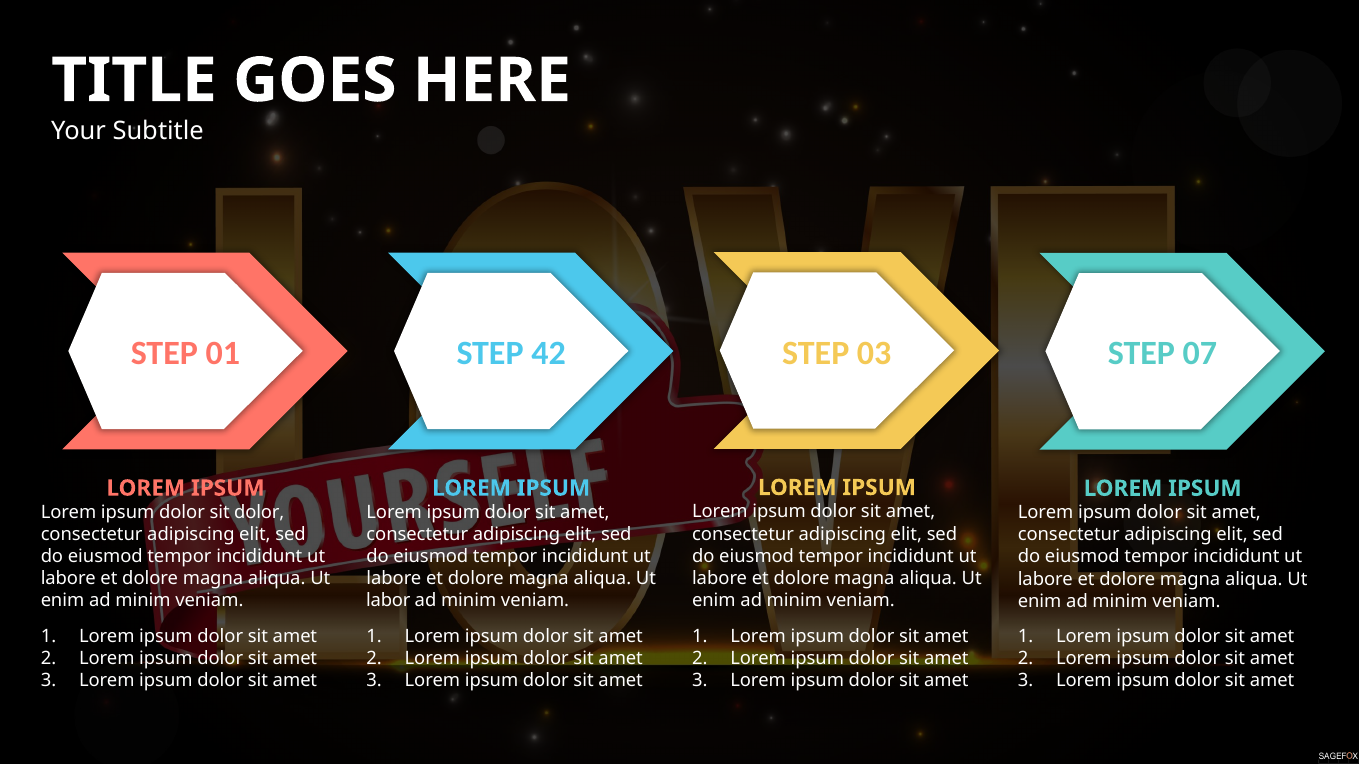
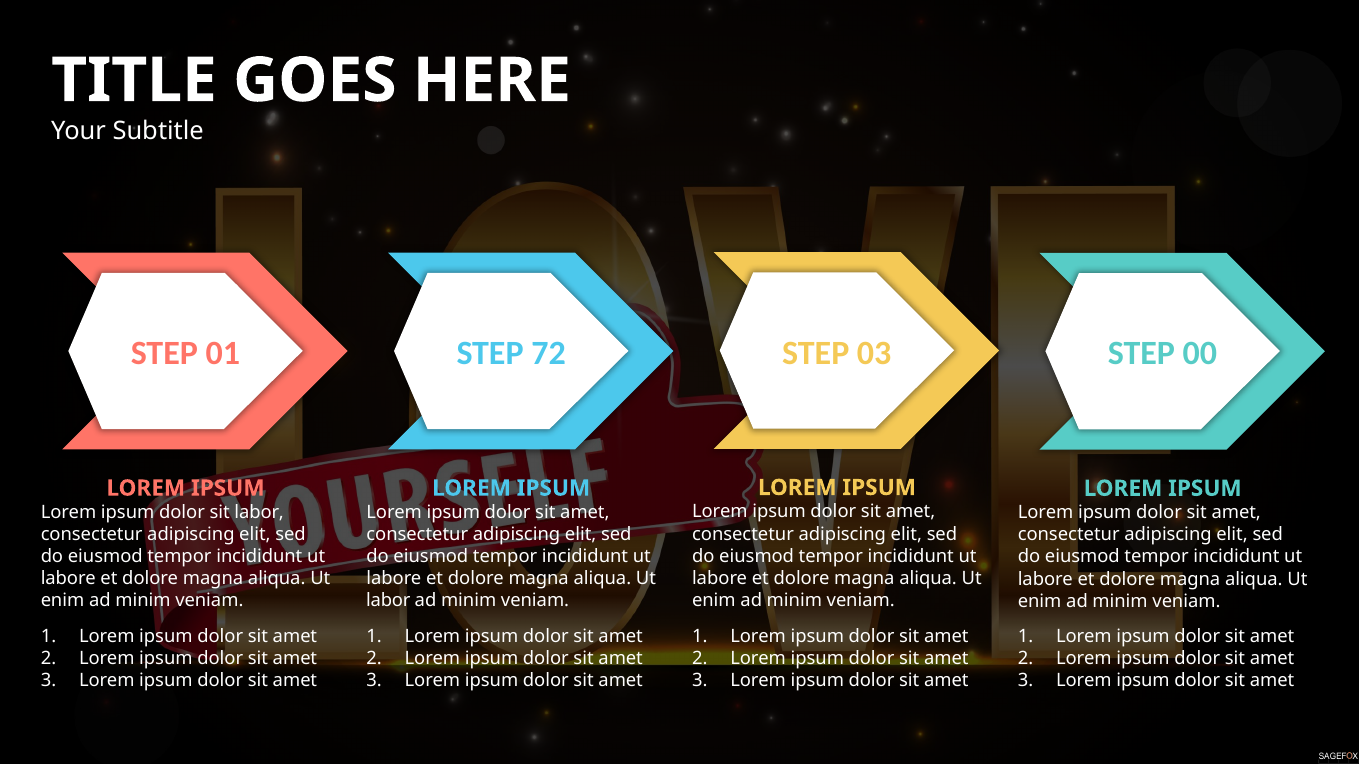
42: 42 -> 72
07: 07 -> 00
sit dolor: dolor -> labor
